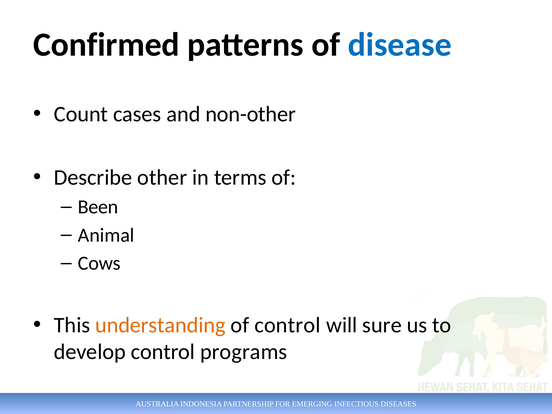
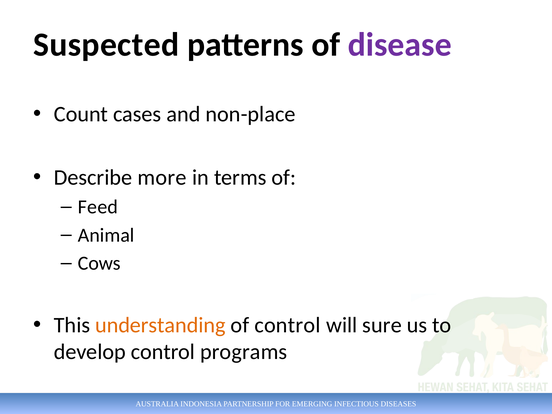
Confirmed: Confirmed -> Suspected
disease colour: blue -> purple
non-other: non-other -> non-place
other: other -> more
Been: Been -> Feed
